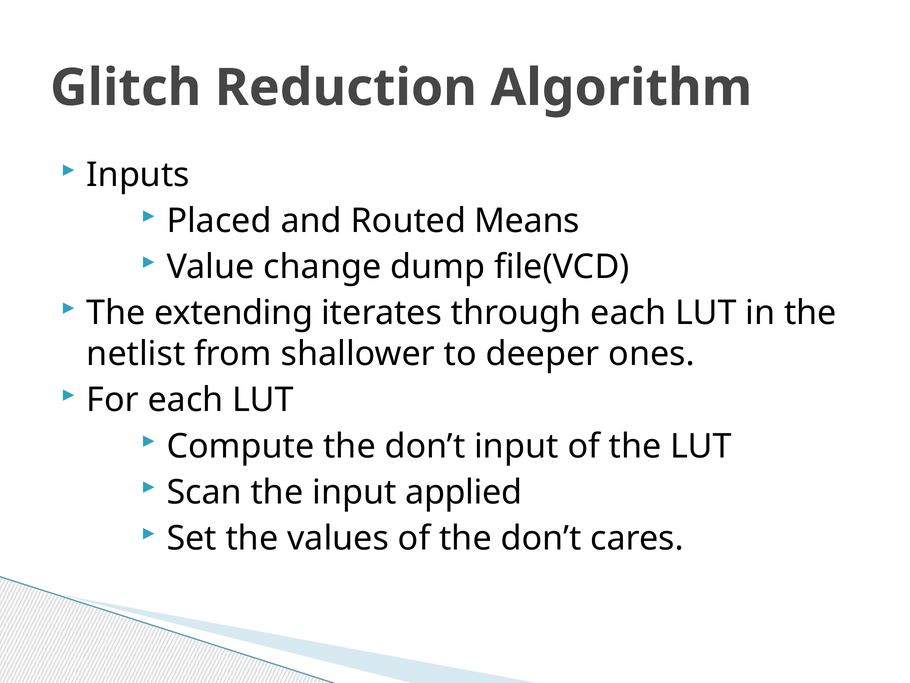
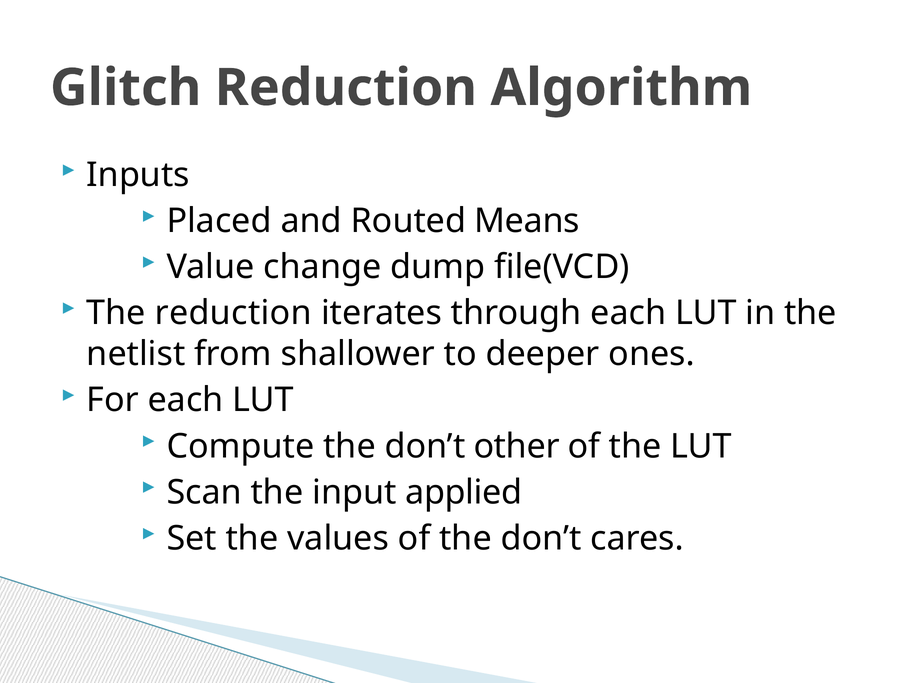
The extending: extending -> reduction
don’t input: input -> other
